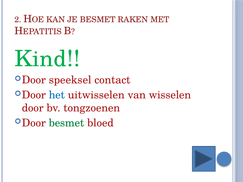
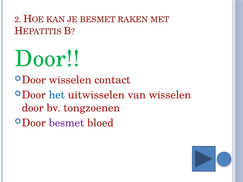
Kind at (47, 59): Kind -> Door
speeksel at (70, 80): speeksel -> wisselen
besmet at (67, 123) colour: green -> purple
